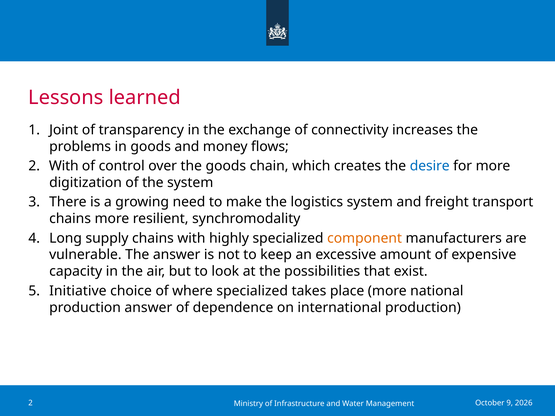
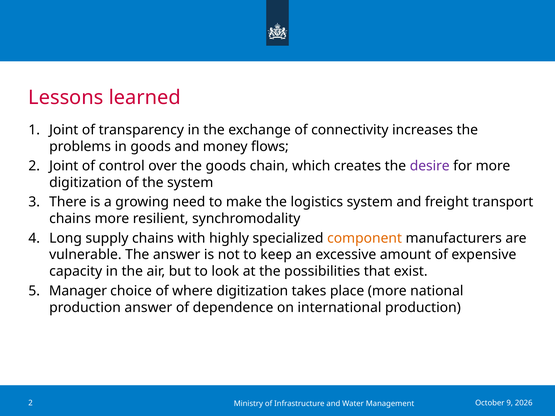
2 With: With -> Joint
desire colour: blue -> purple
Initiative: Initiative -> Manager
where specialized: specialized -> digitization
